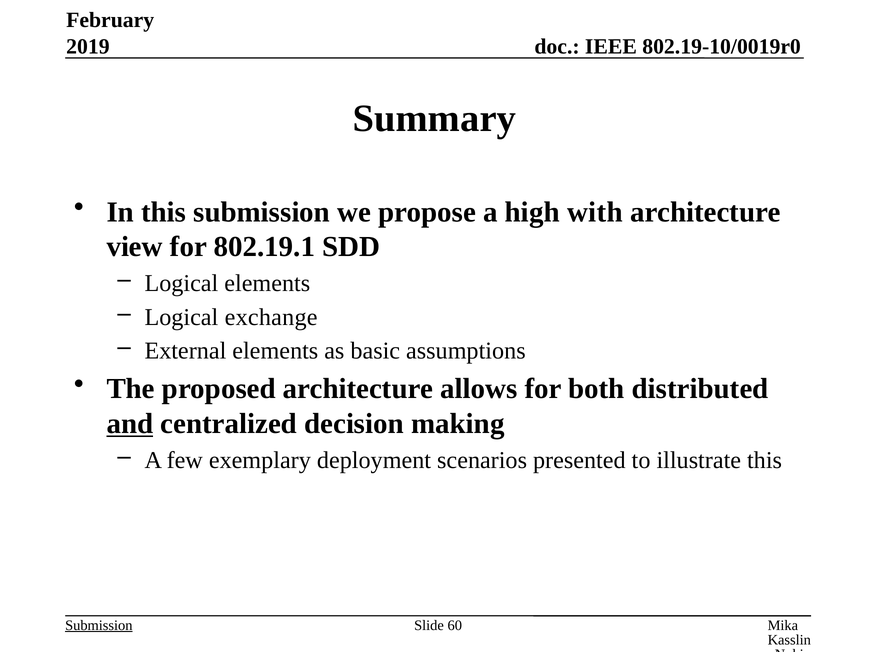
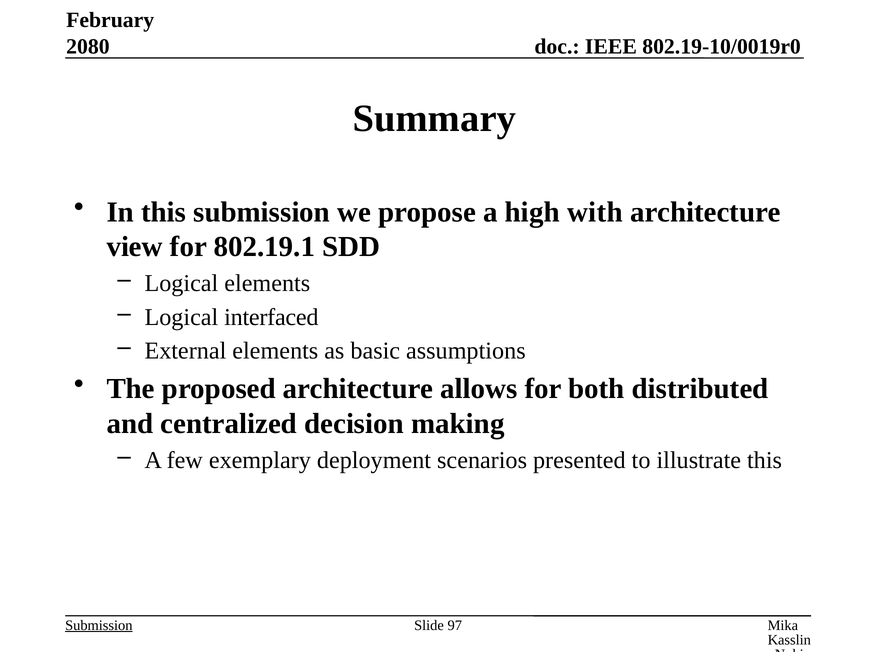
2019: 2019 -> 2080
exchange: exchange -> interfaced
and underline: present -> none
60: 60 -> 97
